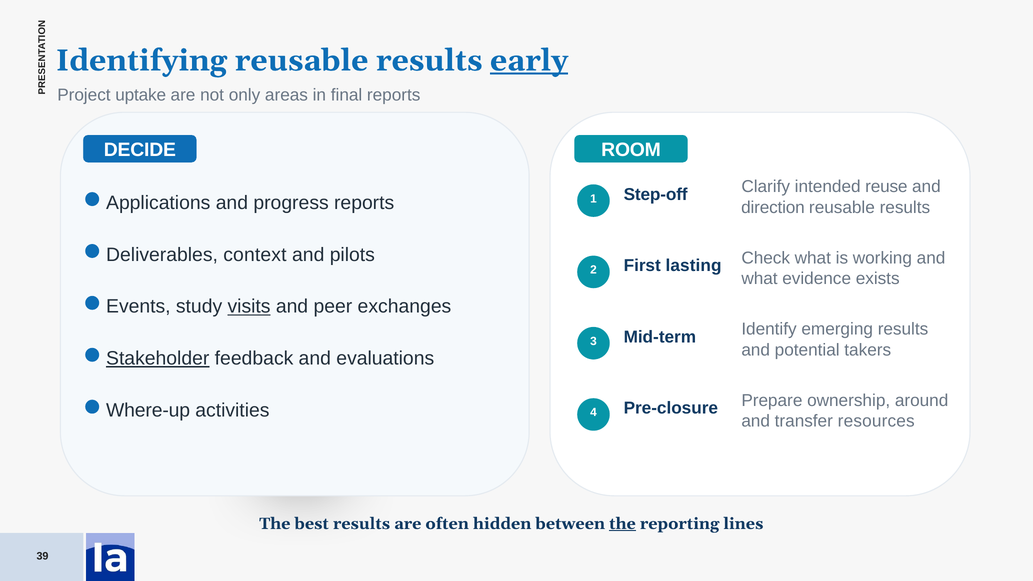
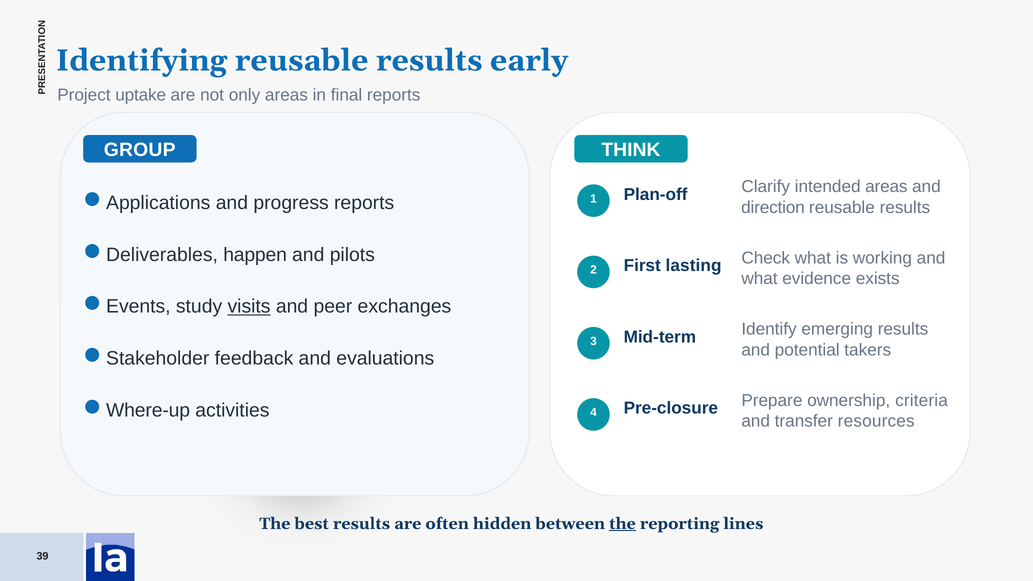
early underline: present -> none
DECIDE: DECIDE -> GROUP
ROOM: ROOM -> THINK
Step-off: Step-off -> Plan-off
intended reuse: reuse -> areas
context: context -> happen
Stakeholder underline: present -> none
around: around -> criteria
